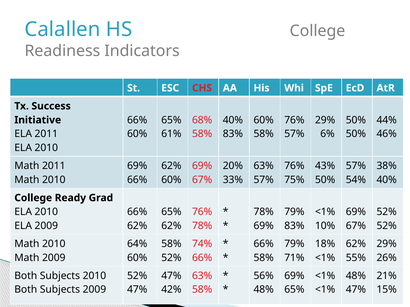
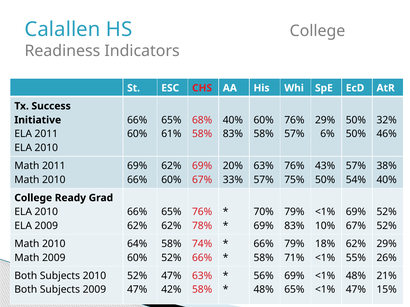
44%: 44% -> 32%
78% at (264, 212): 78% -> 70%
